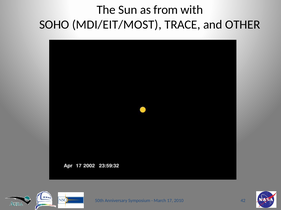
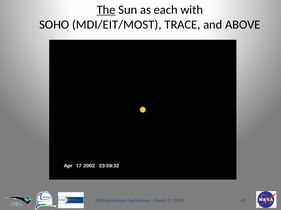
The underline: none -> present
from: from -> each
OTHER: OTHER -> ABOVE
